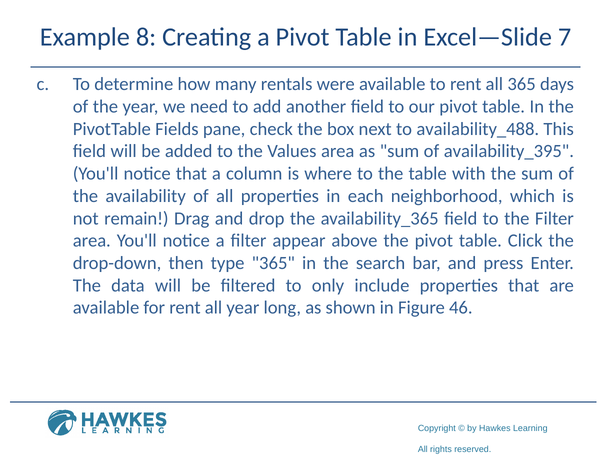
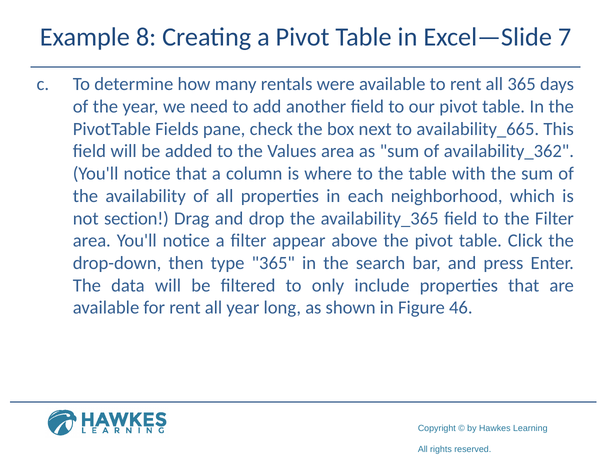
availability_488: availability_488 -> availability_665
availability_395: availability_395 -> availability_362
remain: remain -> section
